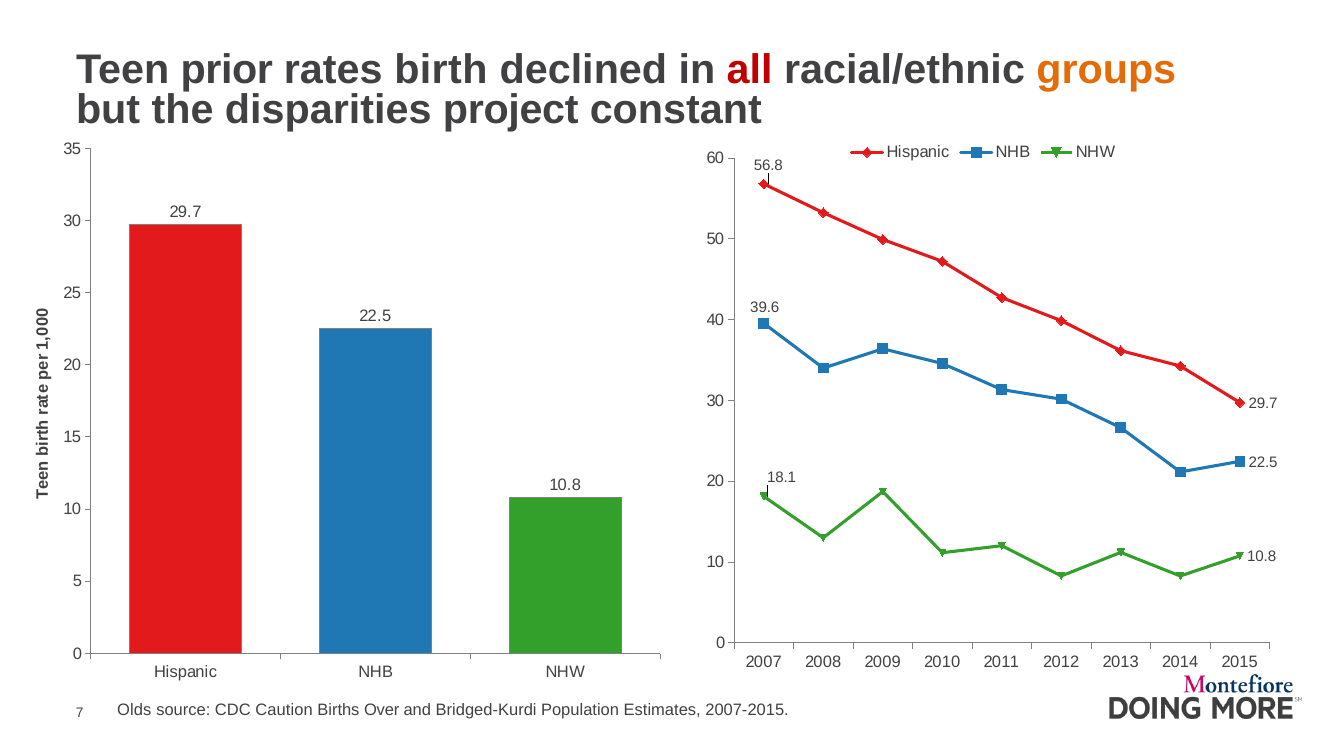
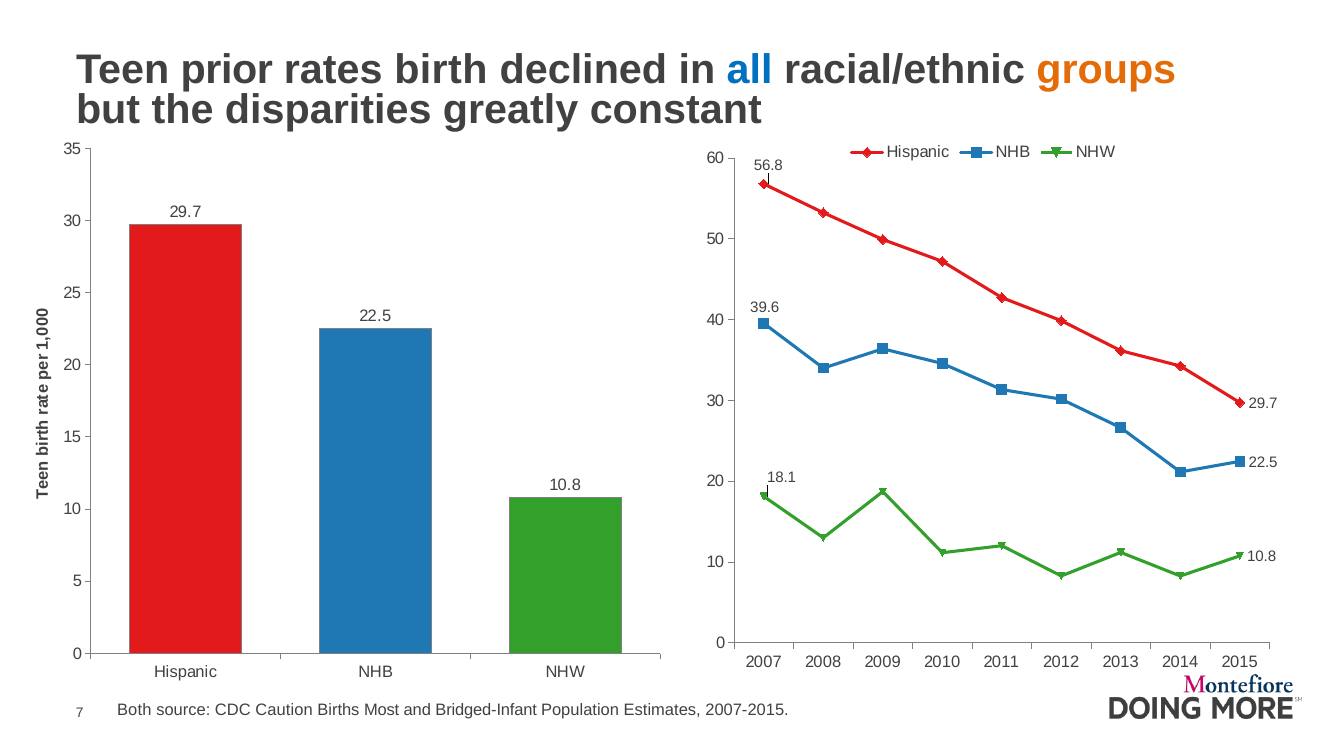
all colour: red -> blue
project: project -> greatly
Olds: Olds -> Both
Over: Over -> Most
Bridged-Kurdi: Bridged-Kurdi -> Bridged-Infant
